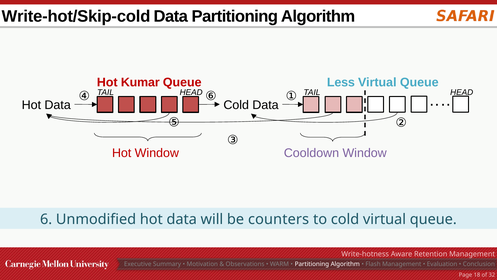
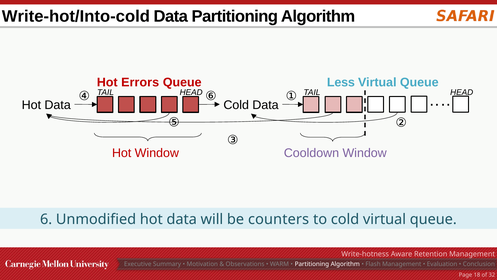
Write-hot/Skip-cold: Write-hot/Skip-cold -> Write-hot/Into-cold
Kumar: Kumar -> Errors
